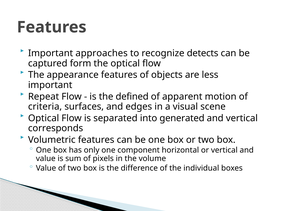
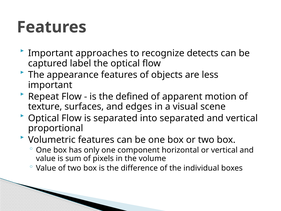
form: form -> label
criteria: criteria -> texture
into generated: generated -> separated
corresponds: corresponds -> proportional
